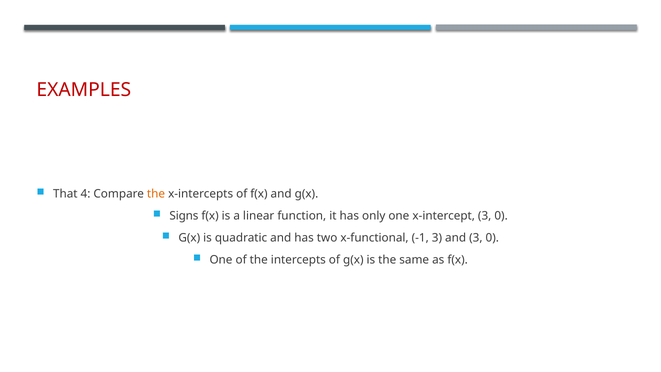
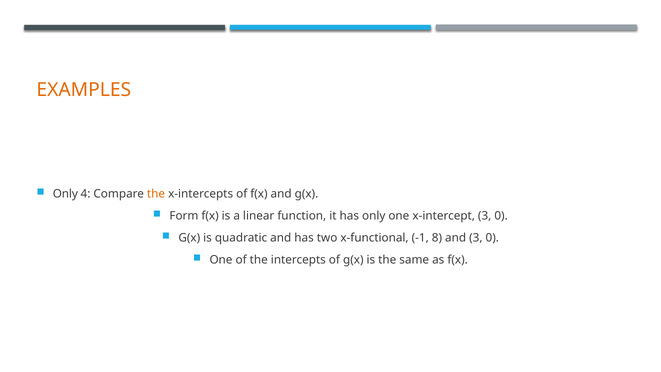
EXAMPLES colour: red -> orange
That at (65, 194): That -> Only
Signs: Signs -> Form
-1 3: 3 -> 8
